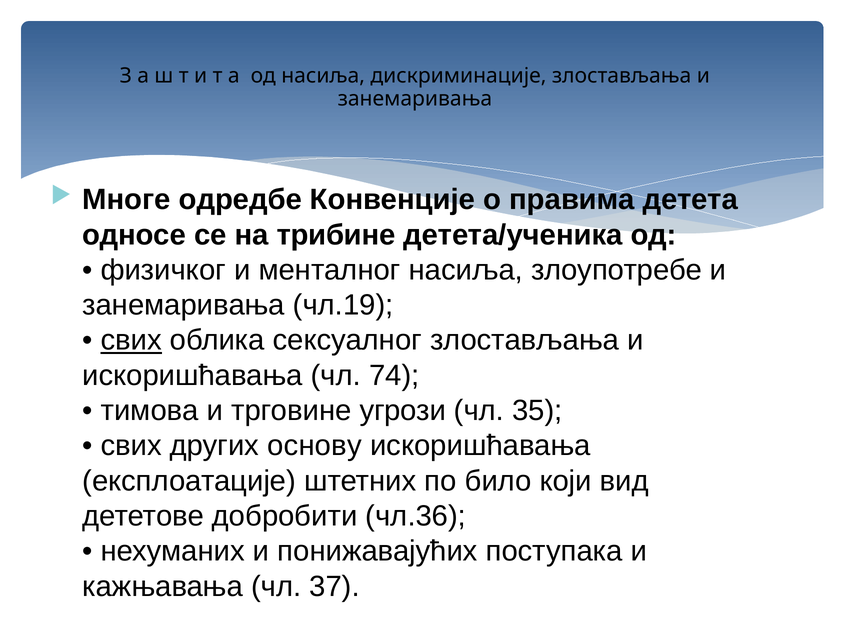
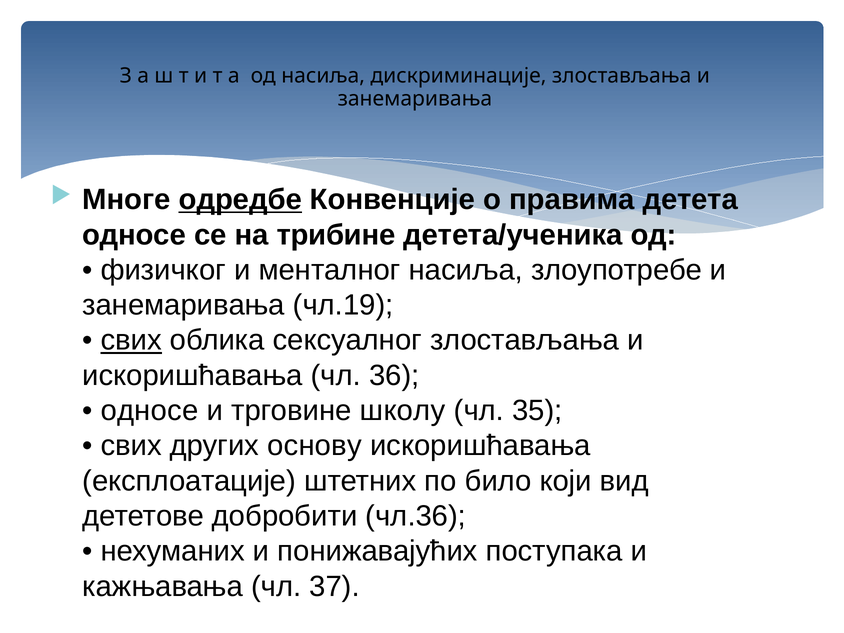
одредбе underline: none -> present
74: 74 -> 36
тимова at (150, 411): тимова -> односе
угрози: угрози -> школу
